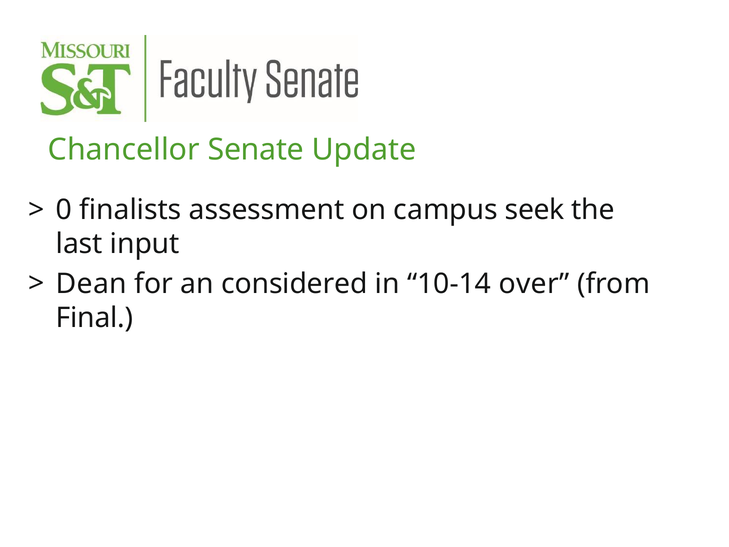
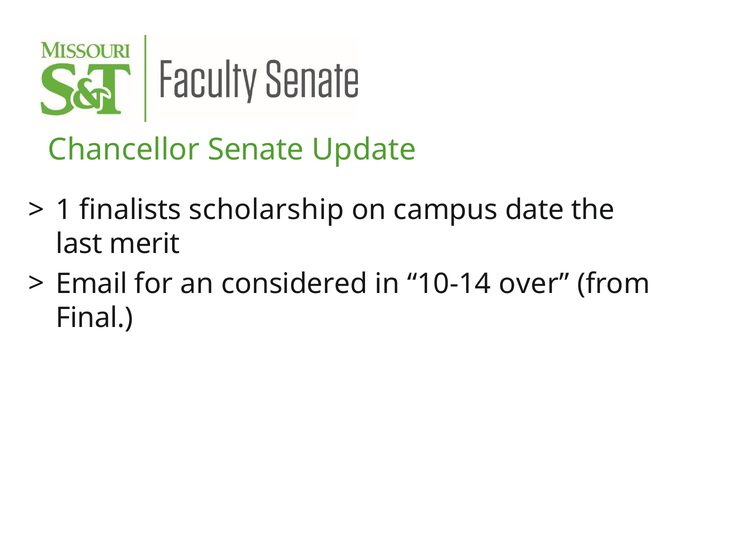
0: 0 -> 1
assessment: assessment -> scholarship
seek: seek -> date
input: input -> merit
Dean: Dean -> Email
